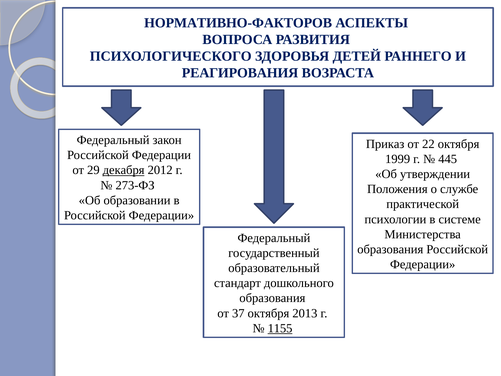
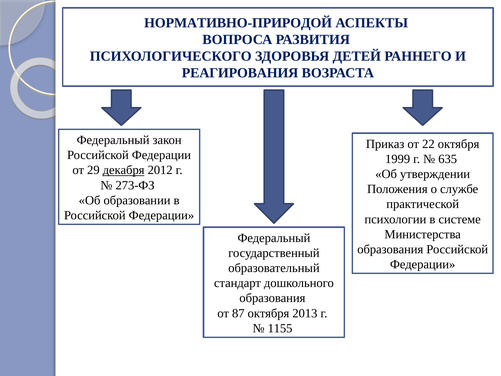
НОРМАТИВНО-ФАКТОРОВ: НОРМАТИВНО-ФАКТОРОВ -> НОРМАТИВНО-ПРИРОДОЙ
445: 445 -> 635
37: 37 -> 87
1155 underline: present -> none
